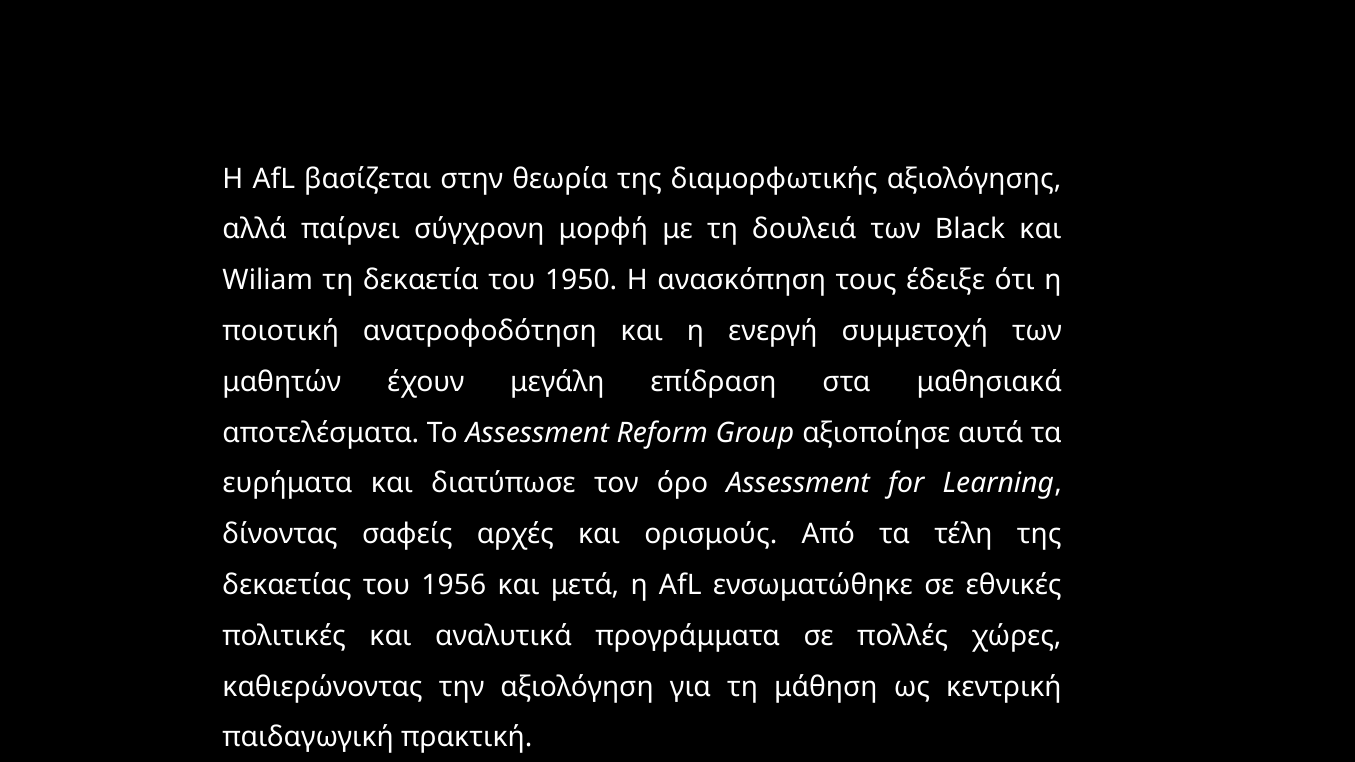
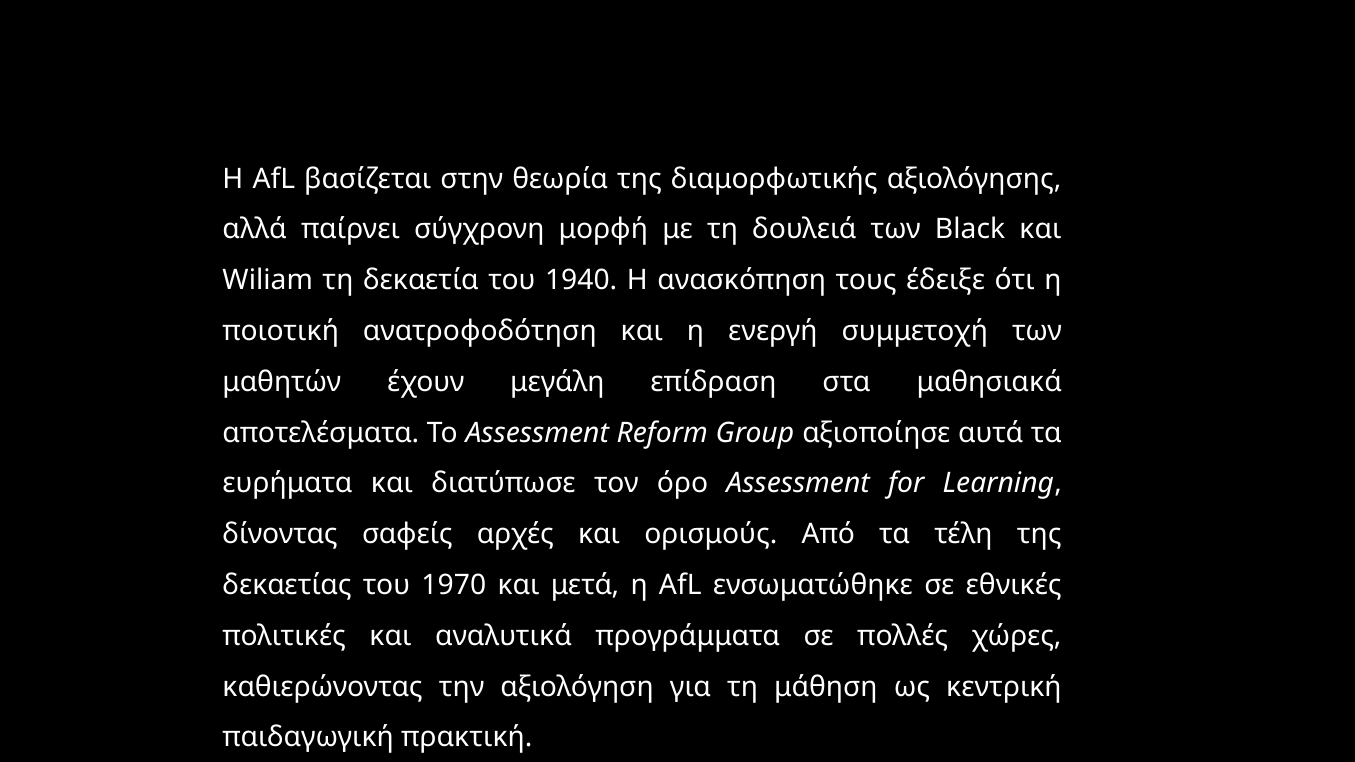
1950: 1950 -> 1940
1956: 1956 -> 1970
